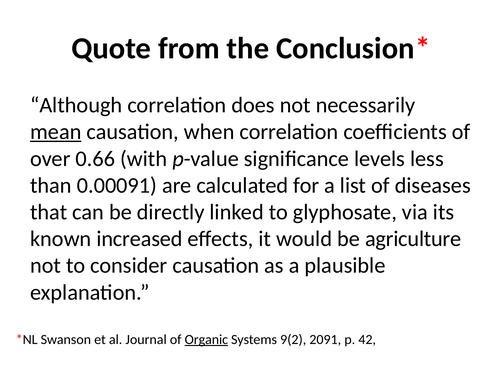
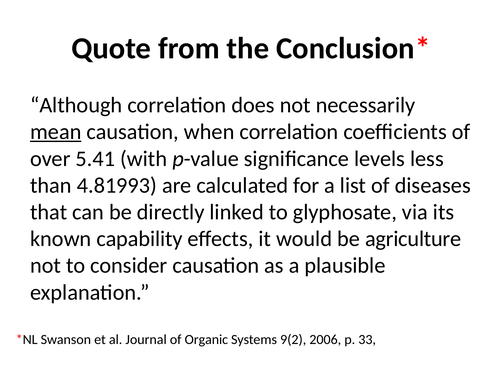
0.66: 0.66 -> 5.41
0.00091: 0.00091 -> 4.81993
increased: increased -> capability
Organic underline: present -> none
2091: 2091 -> 2006
42: 42 -> 33
